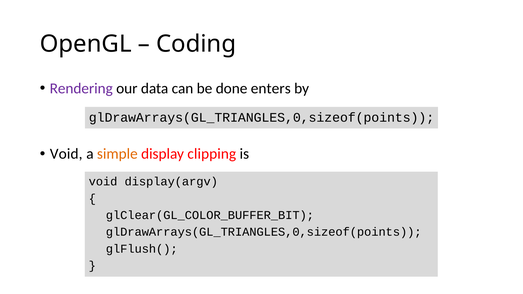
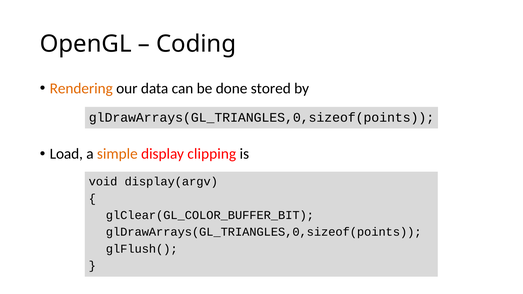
Rendering colour: purple -> orange
enters: enters -> stored
Void at (66, 154): Void -> Load
